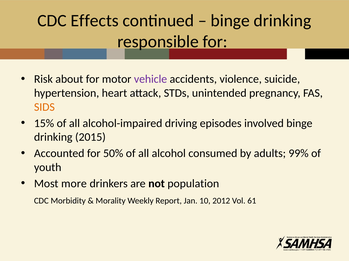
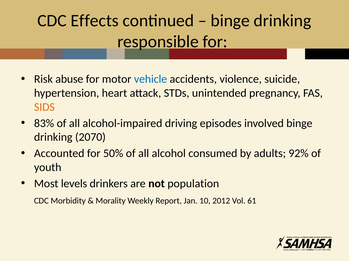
about: about -> abuse
vehicle colour: purple -> blue
15%: 15% -> 83%
2015: 2015 -> 2070
99%: 99% -> 92%
more: more -> levels
